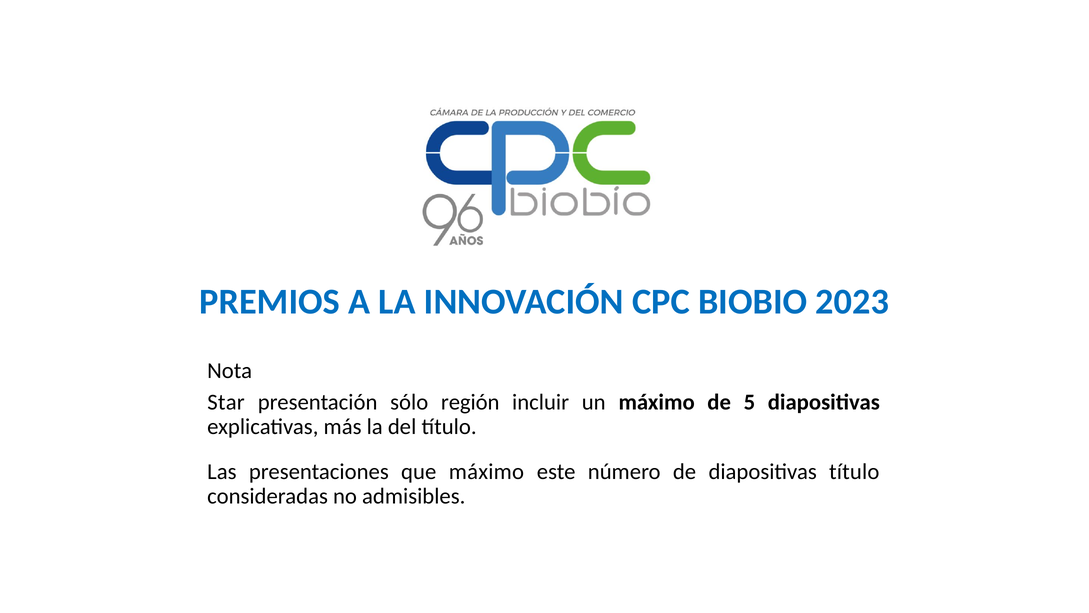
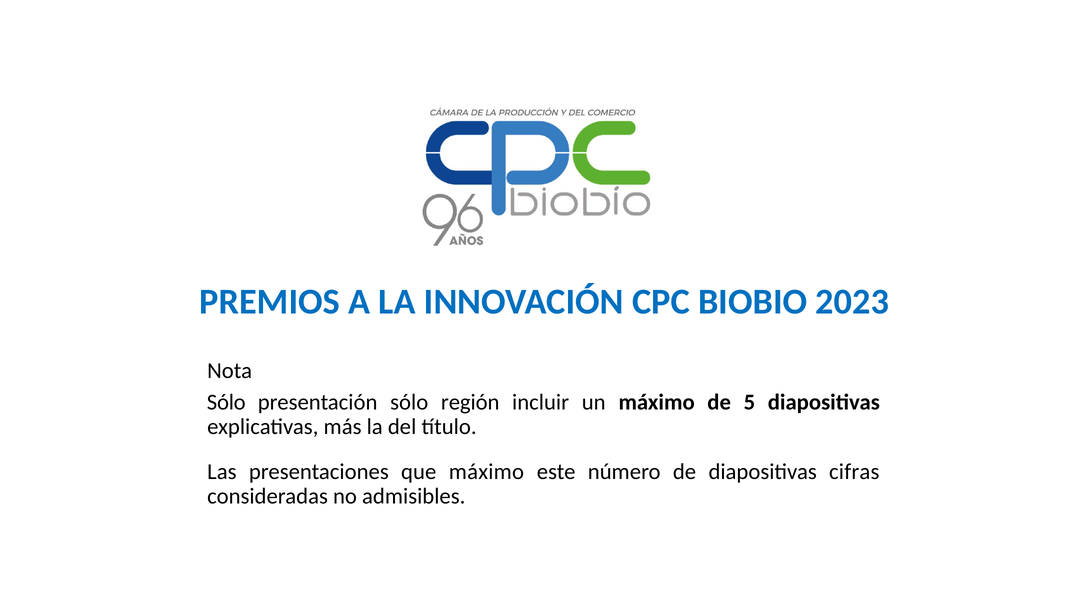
Star at (226, 402): Star -> Sólo
diapositivas título: título -> cifras
